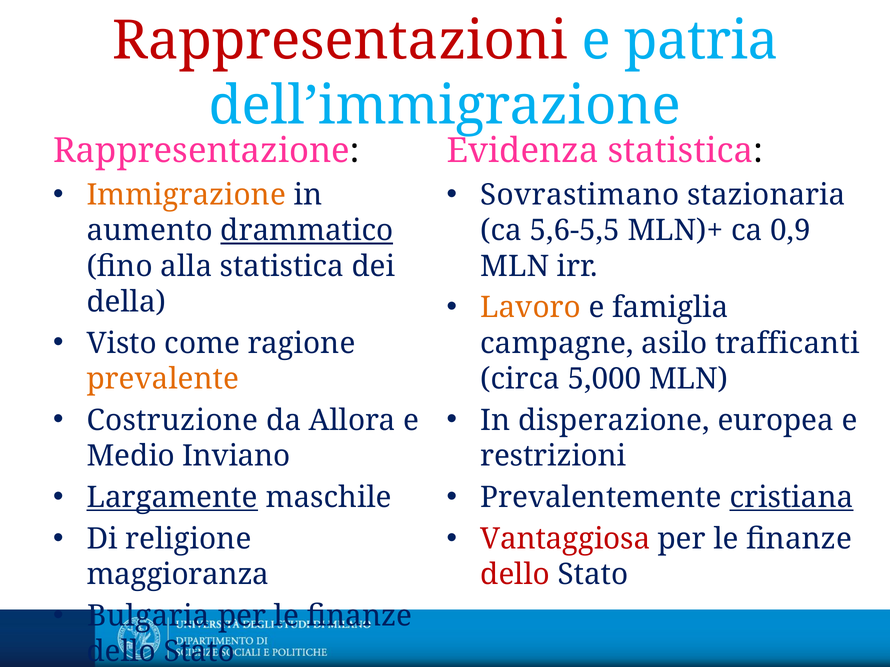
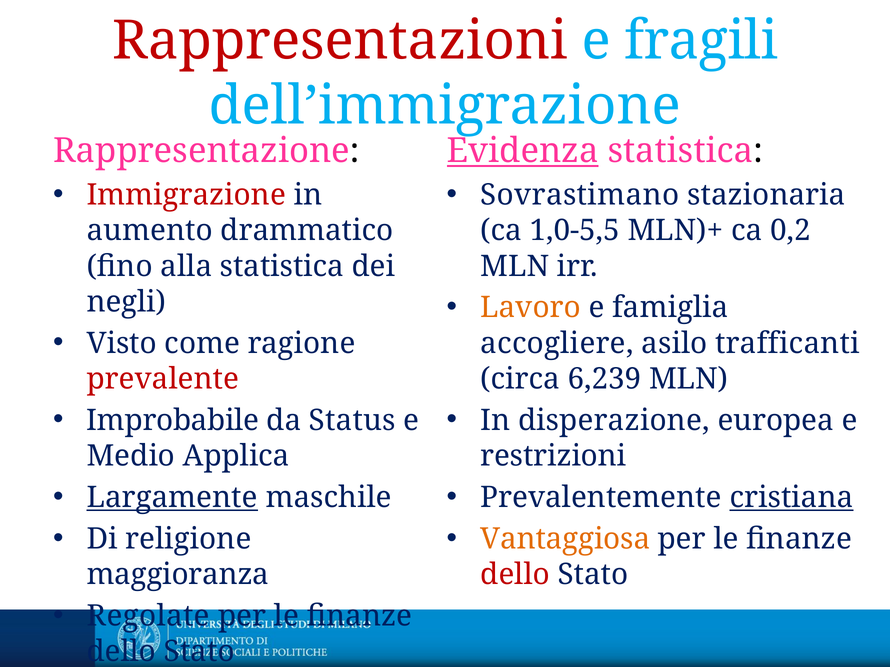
patria: patria -> fragili
Evidenza underline: none -> present
Immigrazione colour: orange -> red
drammatico underline: present -> none
5,6-5,5: 5,6-5,5 -> 1,0-5,5
0,9: 0,9 -> 0,2
della: della -> negli
campagne: campagne -> accogliere
prevalente colour: orange -> red
5,000: 5,000 -> 6,239
Costruzione: Costruzione -> Improbabile
Allora: Allora -> Status
Inviano: Inviano -> Applica
Vantaggiosa colour: red -> orange
Bulgaria: Bulgaria -> Regolate
